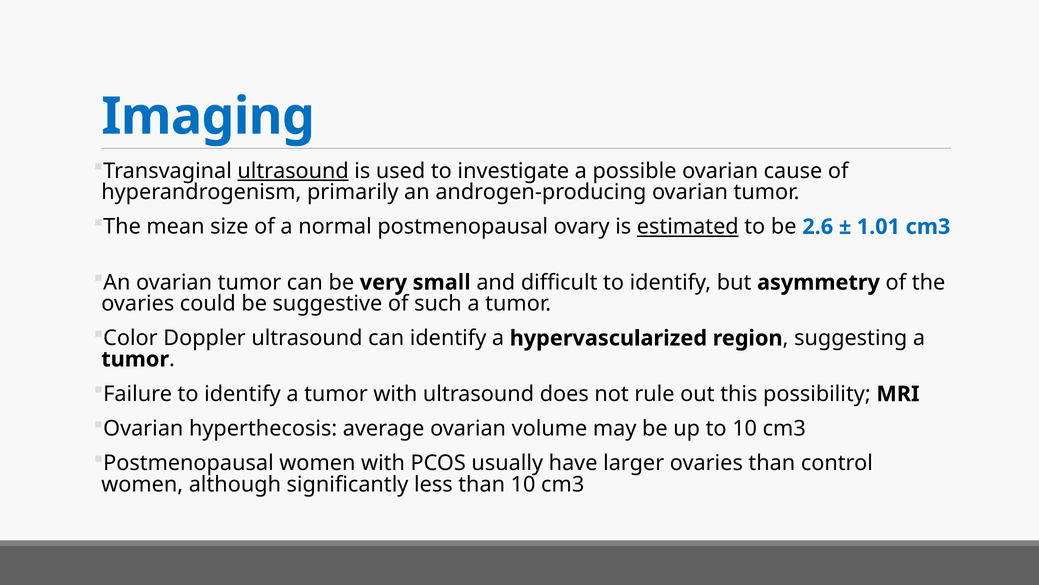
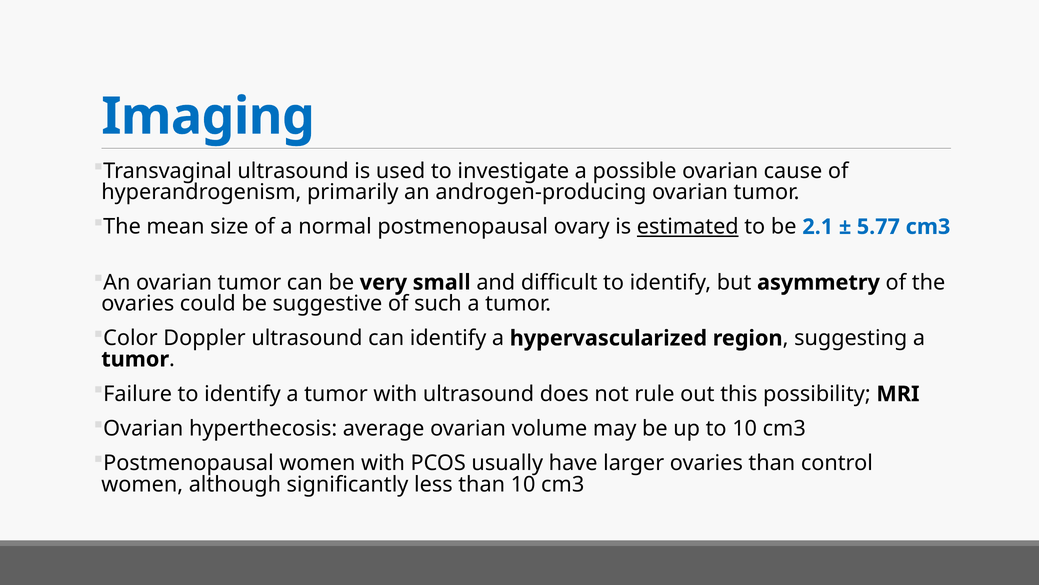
ultrasound at (293, 171) underline: present -> none
2.6: 2.6 -> 2.1
1.01: 1.01 -> 5.77
